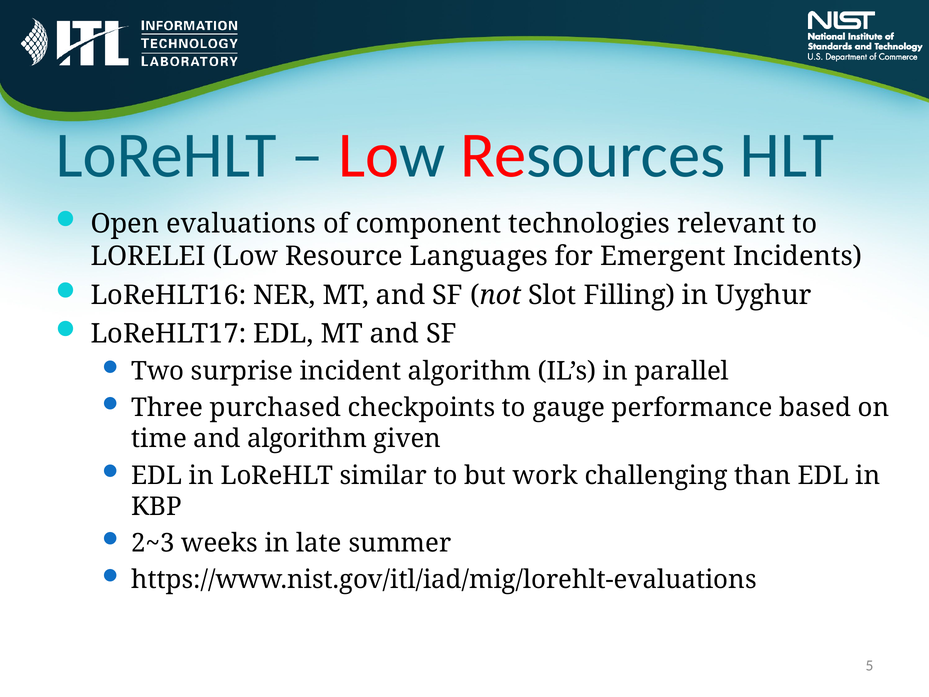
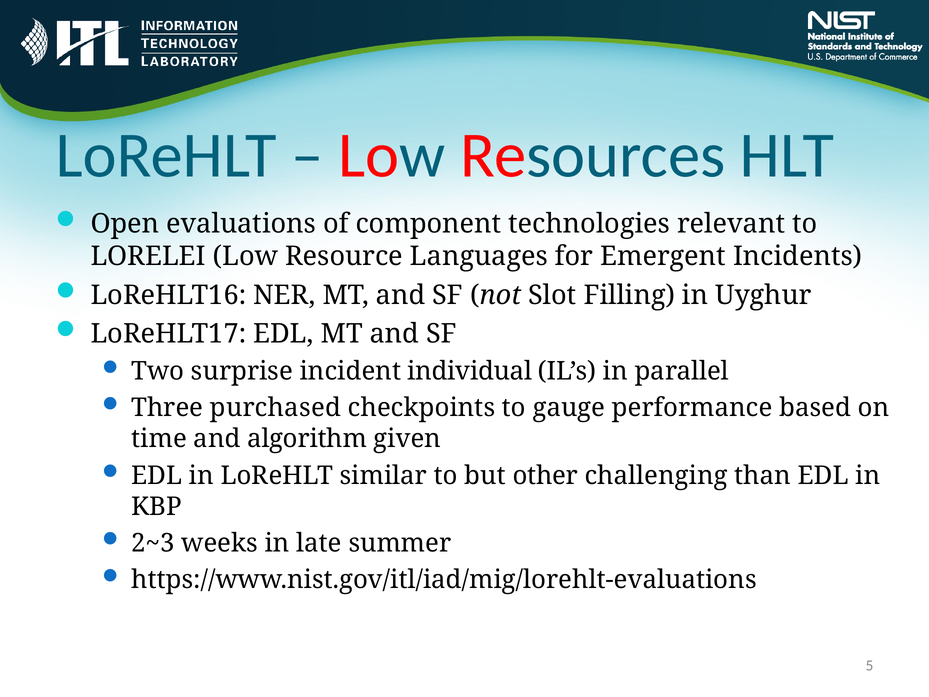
incident algorithm: algorithm -> individual
work: work -> other
